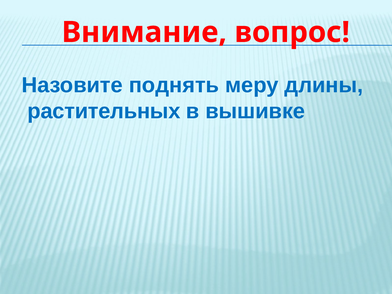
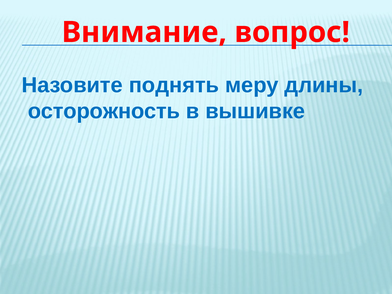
растительных: растительных -> осторожность
